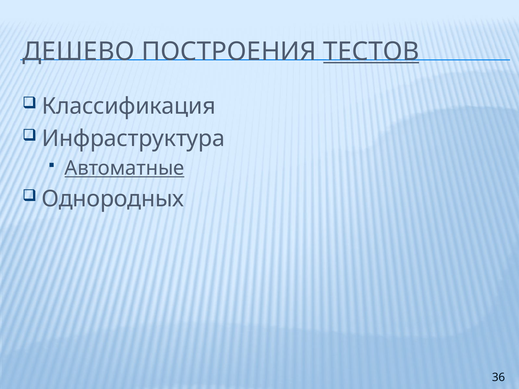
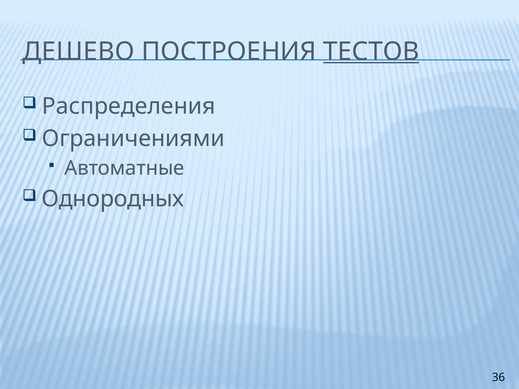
Классификация: Классификация -> Распределения
Инфраструктура: Инфраструктура -> Ограничениями
Автоматные underline: present -> none
